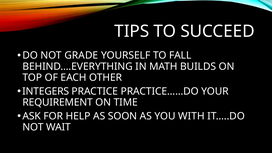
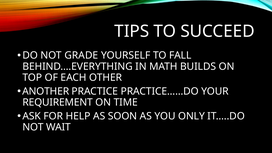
INTEGERS: INTEGERS -> ANOTHER
WITH: WITH -> ONLY
